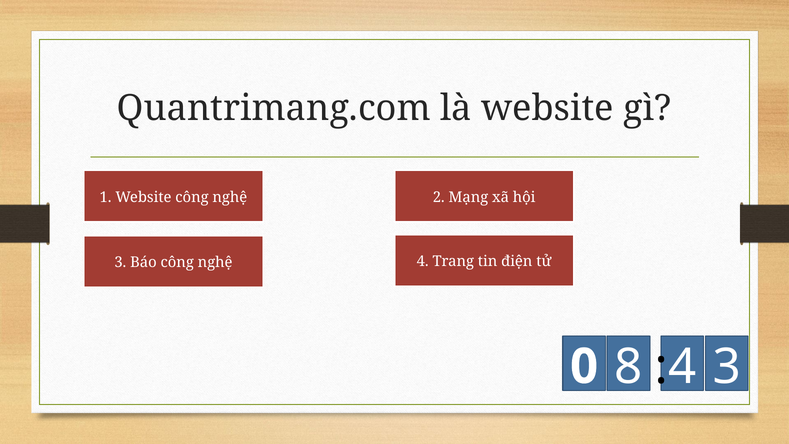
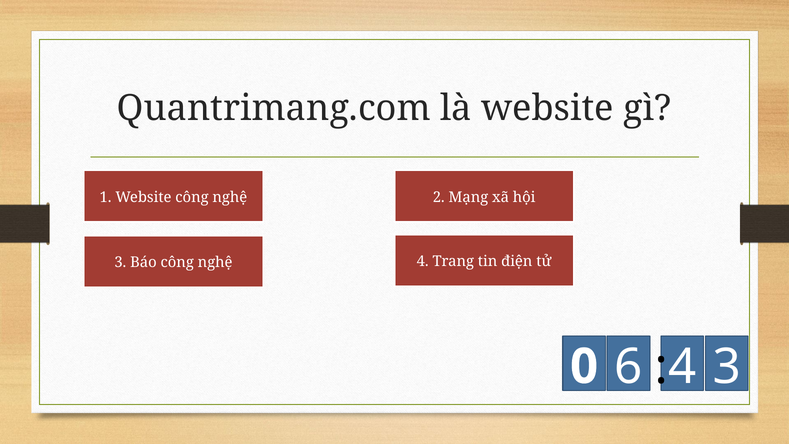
8: 8 -> 6
